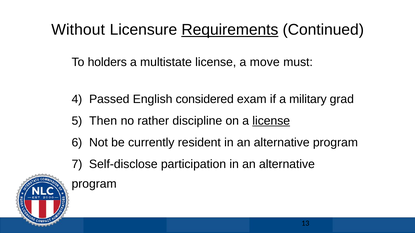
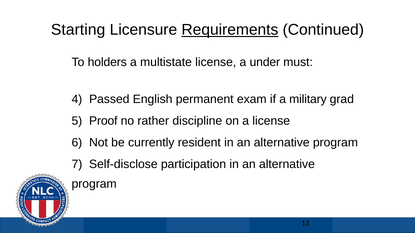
Without: Without -> Starting
move: move -> under
considered: considered -> permanent
Then: Then -> Proof
license at (271, 121) underline: present -> none
